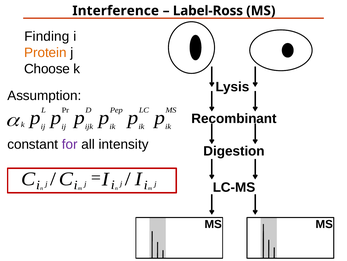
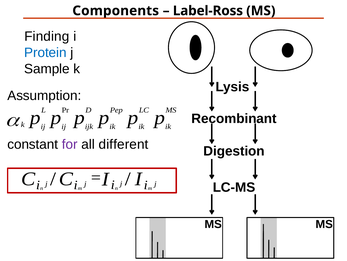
Interference: Interference -> Components
Protein colour: orange -> blue
Choose: Choose -> Sample
intensity: intensity -> different
